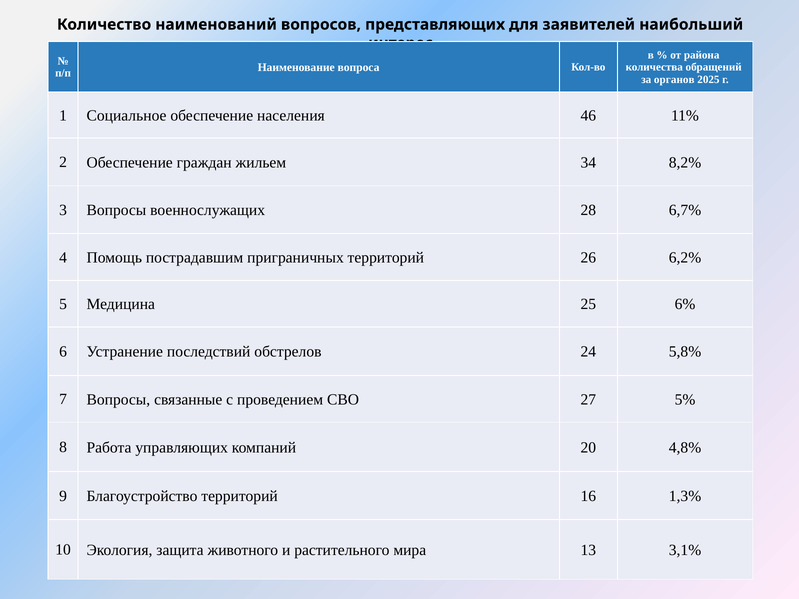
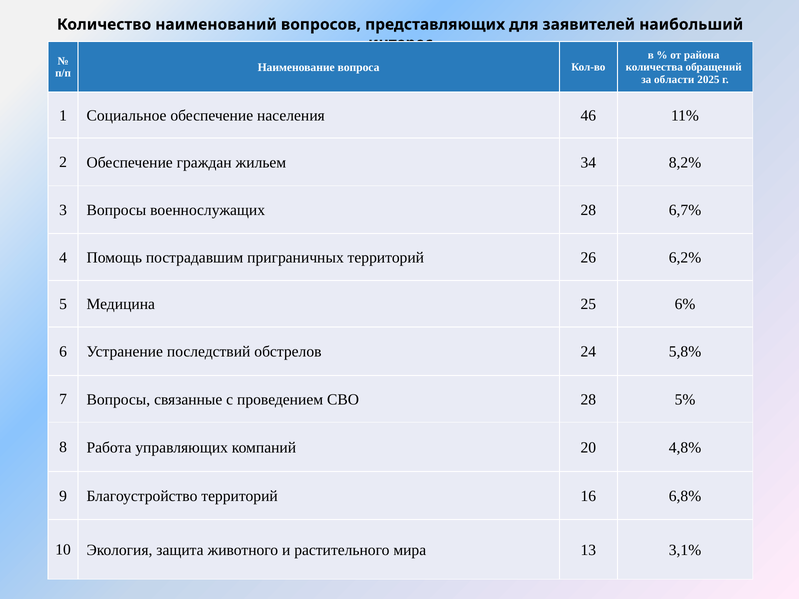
органов: органов -> области
СВО 27: 27 -> 28
1,3%: 1,3% -> 6,8%
